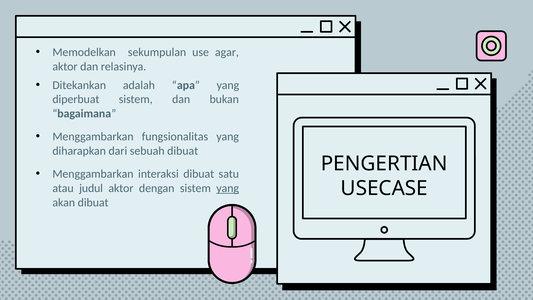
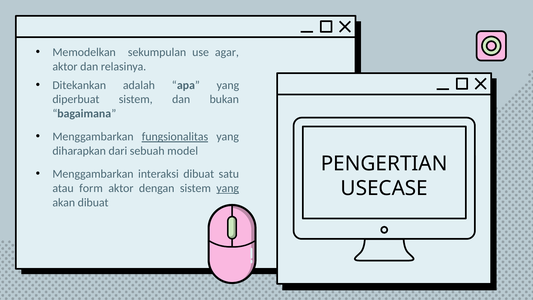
fungsionalitas underline: none -> present
sebuah dibuat: dibuat -> model
judul: judul -> form
